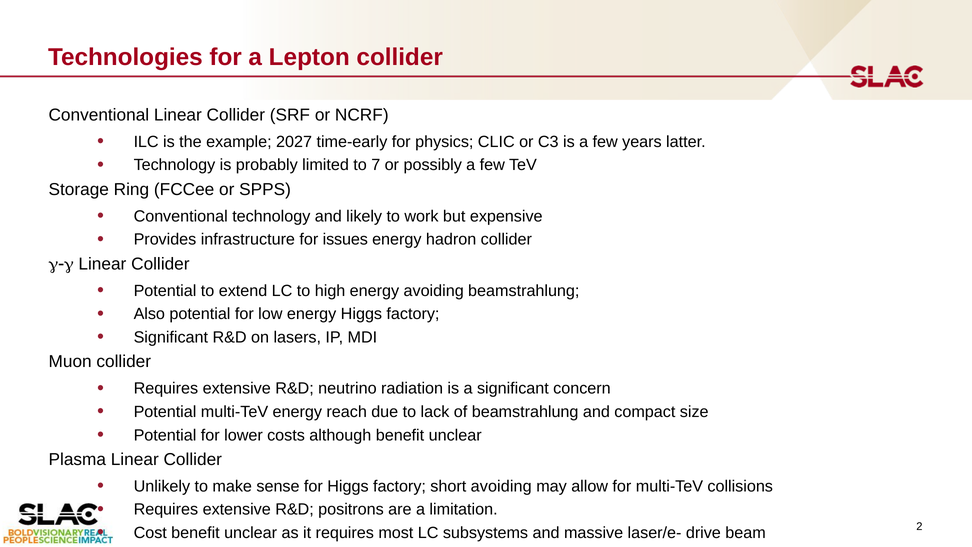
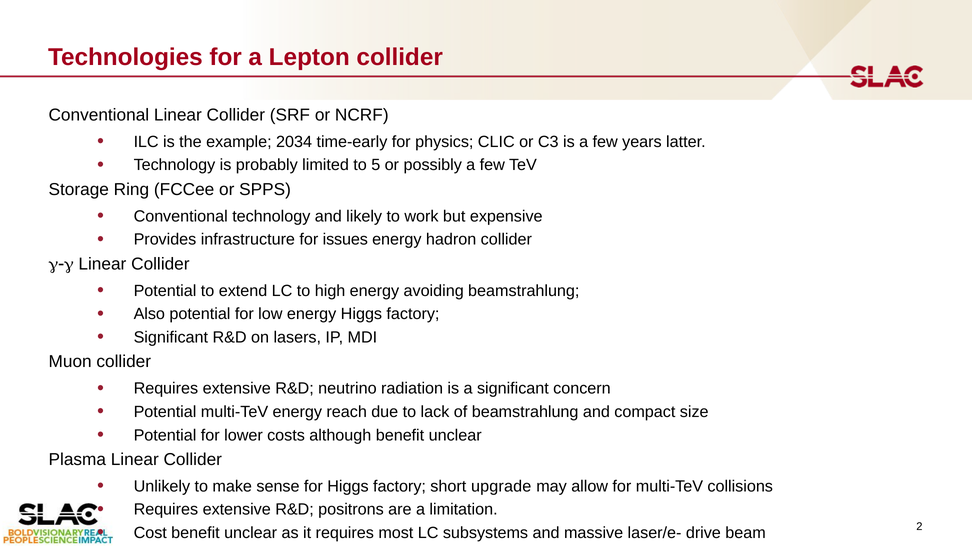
2027: 2027 -> 2034
7: 7 -> 5
short avoiding: avoiding -> upgrade
